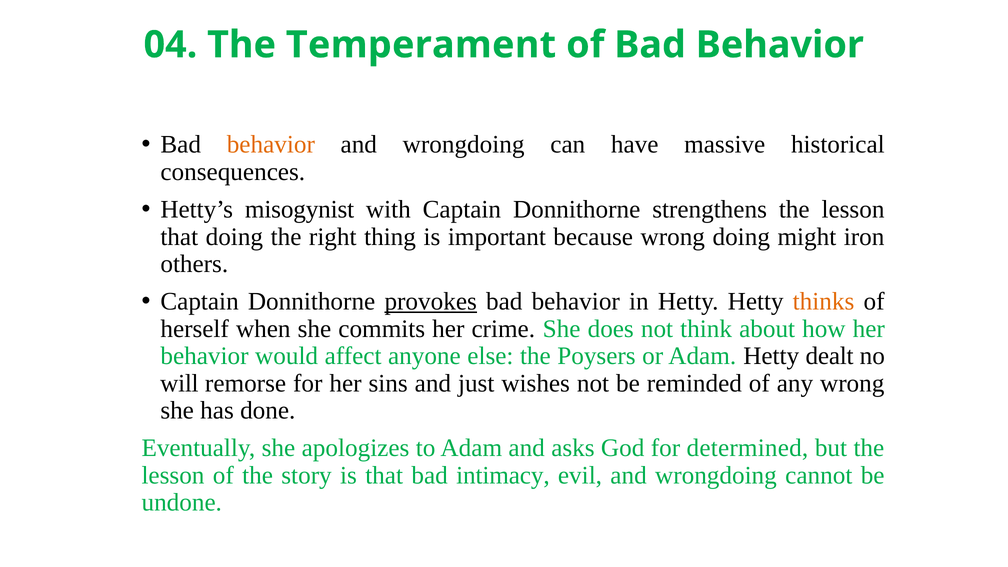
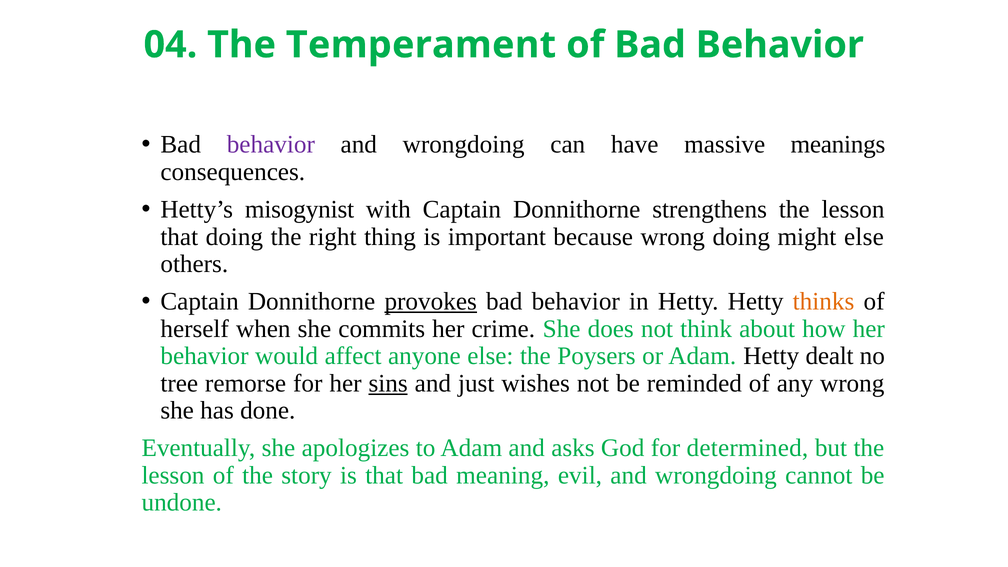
behavior at (271, 145) colour: orange -> purple
historical: historical -> meanings
might iron: iron -> else
will: will -> tree
sins underline: none -> present
intimacy: intimacy -> meaning
